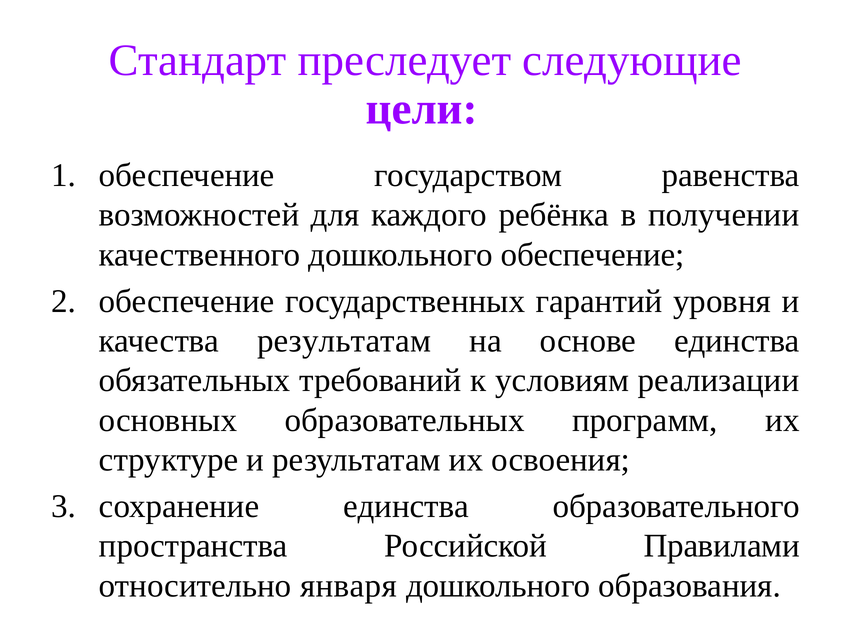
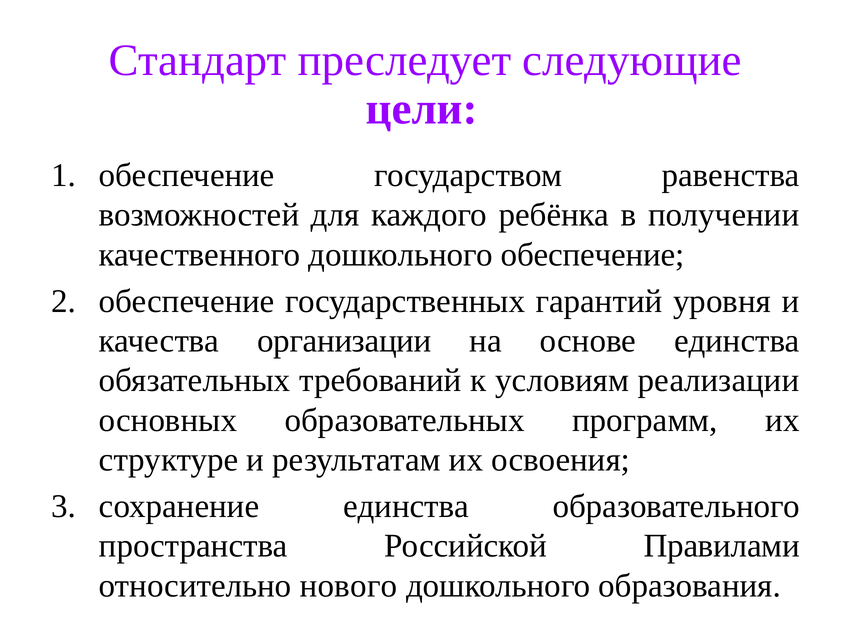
качества результатам: результатам -> организации
января: января -> нового
